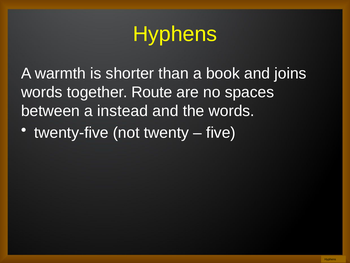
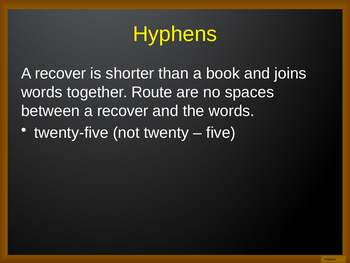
warmth at (60, 73): warmth -> recover
between a instead: instead -> recover
